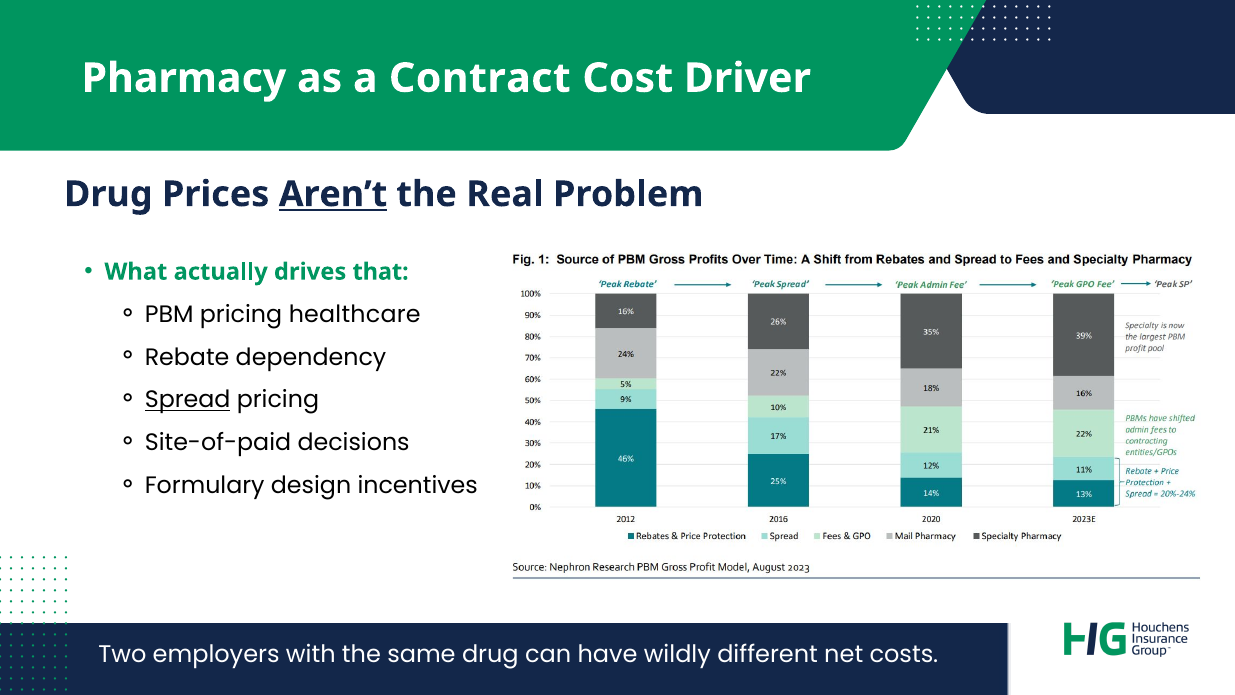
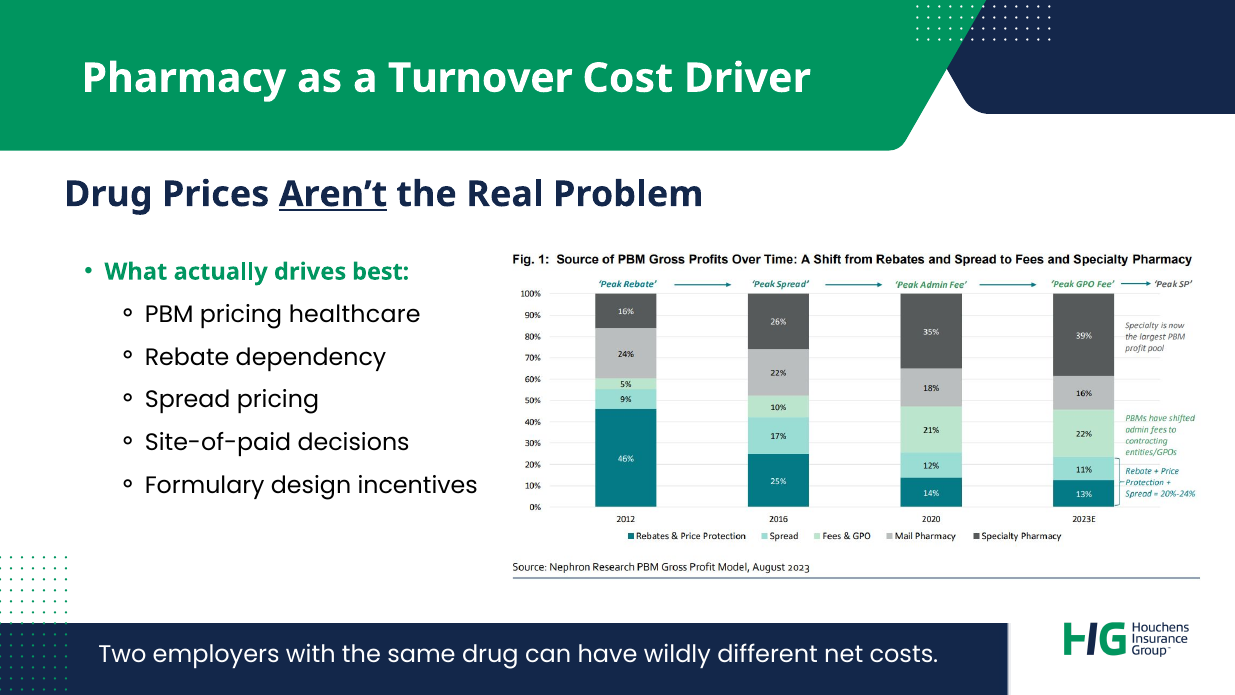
Contract: Contract -> Turnover
that: that -> best
Spread underline: present -> none
